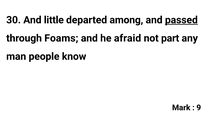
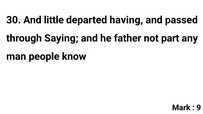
among: among -> having
passed underline: present -> none
Foams: Foams -> Saying
afraid: afraid -> father
